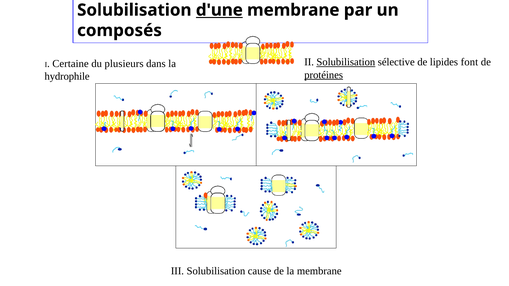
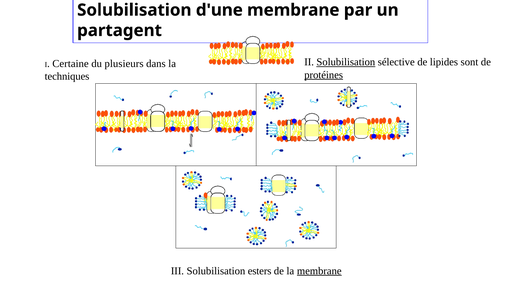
d'une underline: present -> none
composés: composés -> partagent
font: font -> sont
hydrophile: hydrophile -> techniques
cause: cause -> esters
membrane at (319, 271) underline: none -> present
